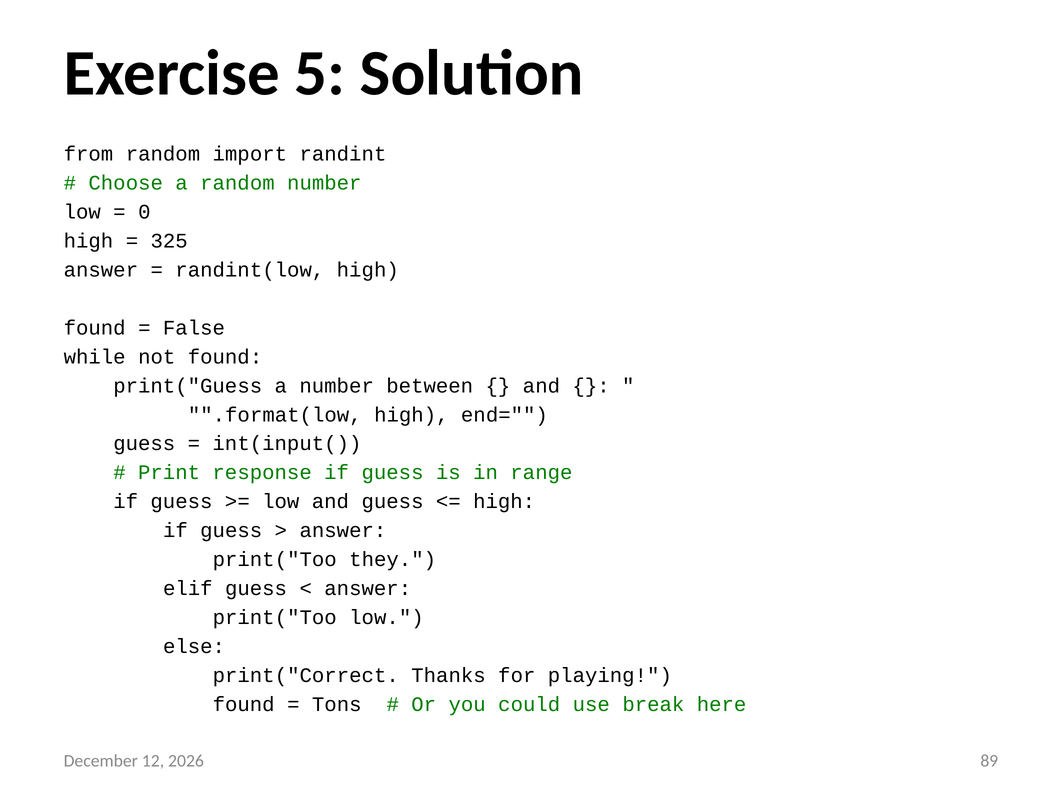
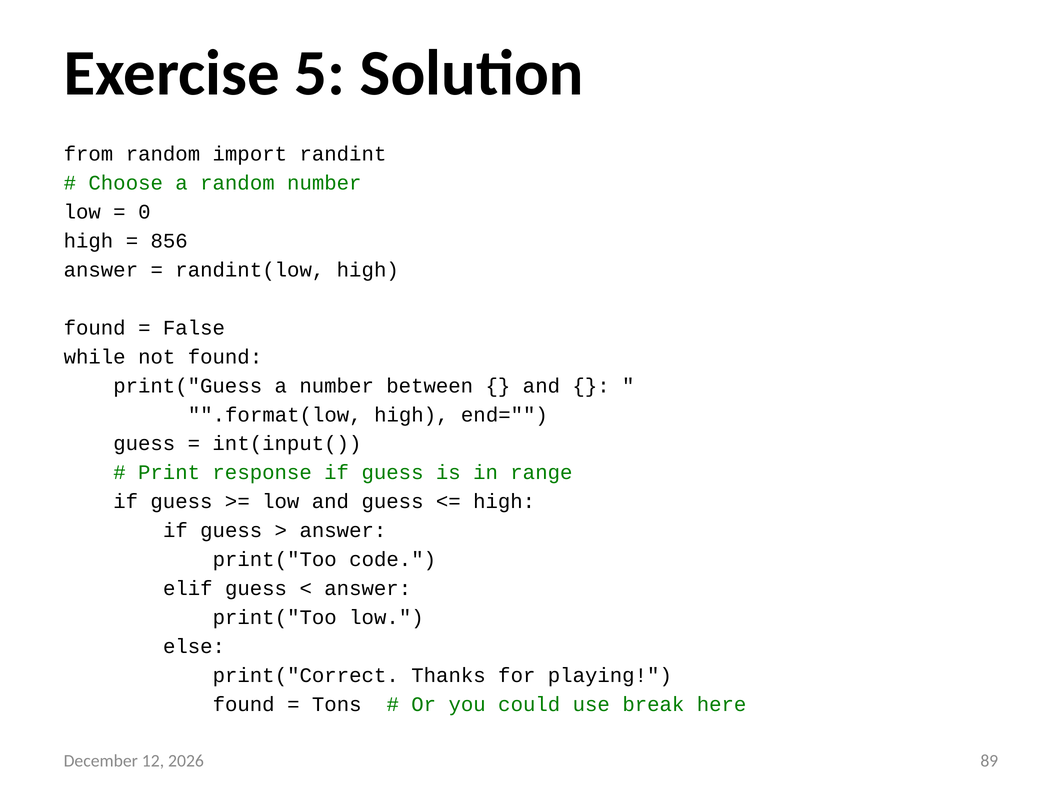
325: 325 -> 856
they: they -> code
